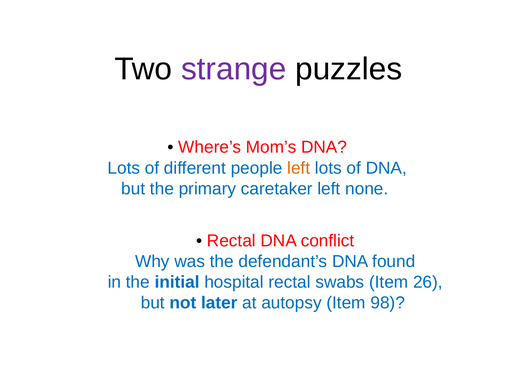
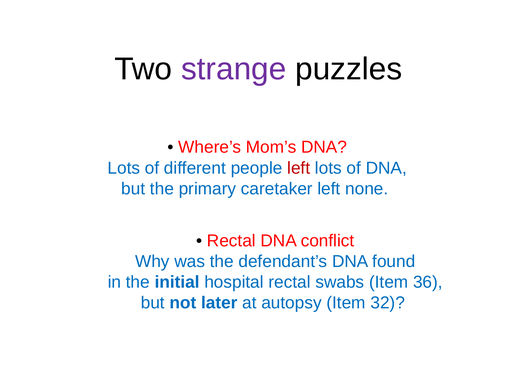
left at (299, 168) colour: orange -> red
26: 26 -> 36
98: 98 -> 32
